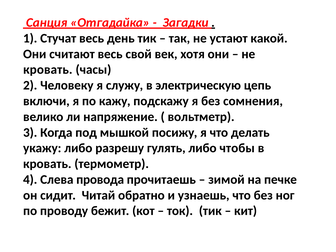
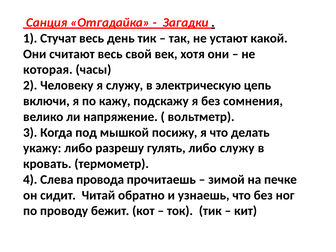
кровать at (48, 70): кровать -> которая
либо чтобы: чтобы -> служу
